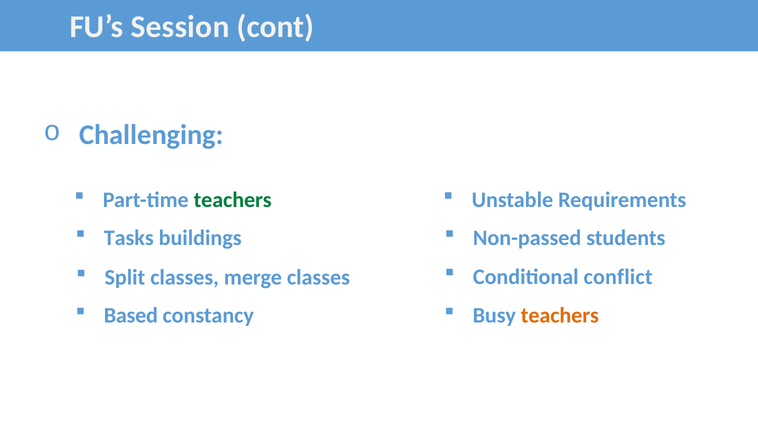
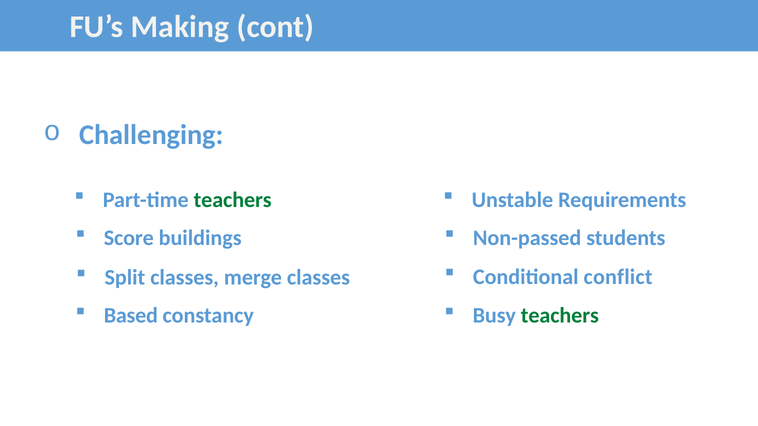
Session: Session -> Making
Tasks: Tasks -> Score
teachers at (560, 316) colour: orange -> green
